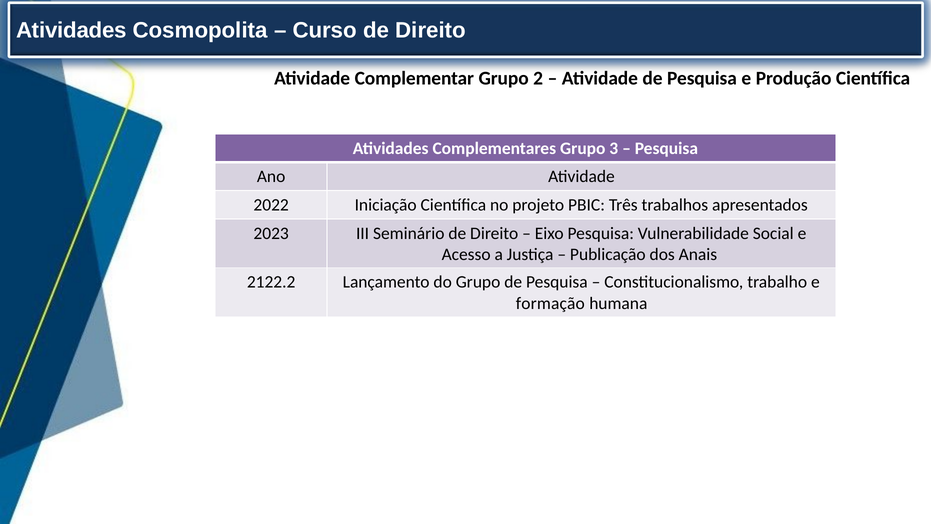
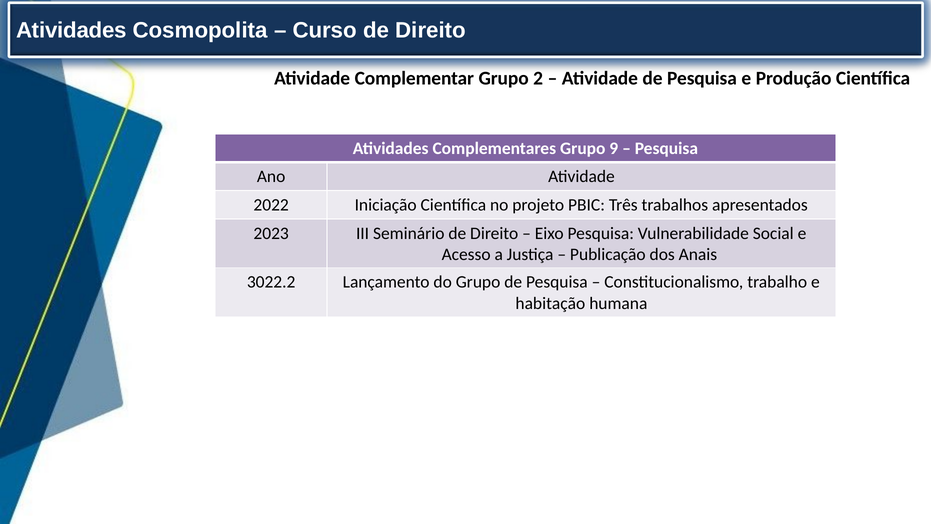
3: 3 -> 9
2122.2: 2122.2 -> 3022.2
formação: formação -> habitação
